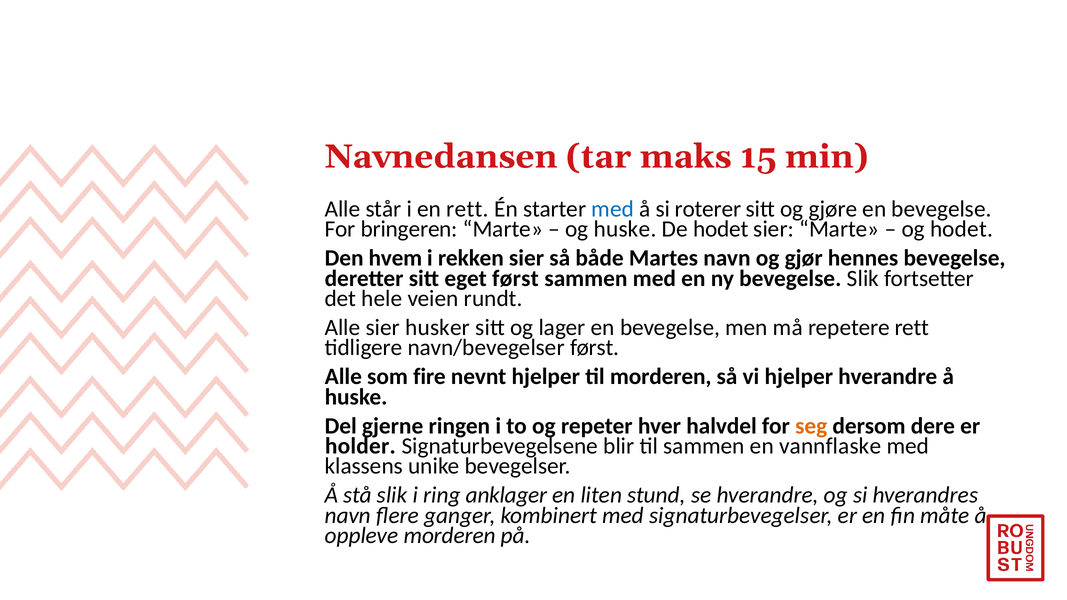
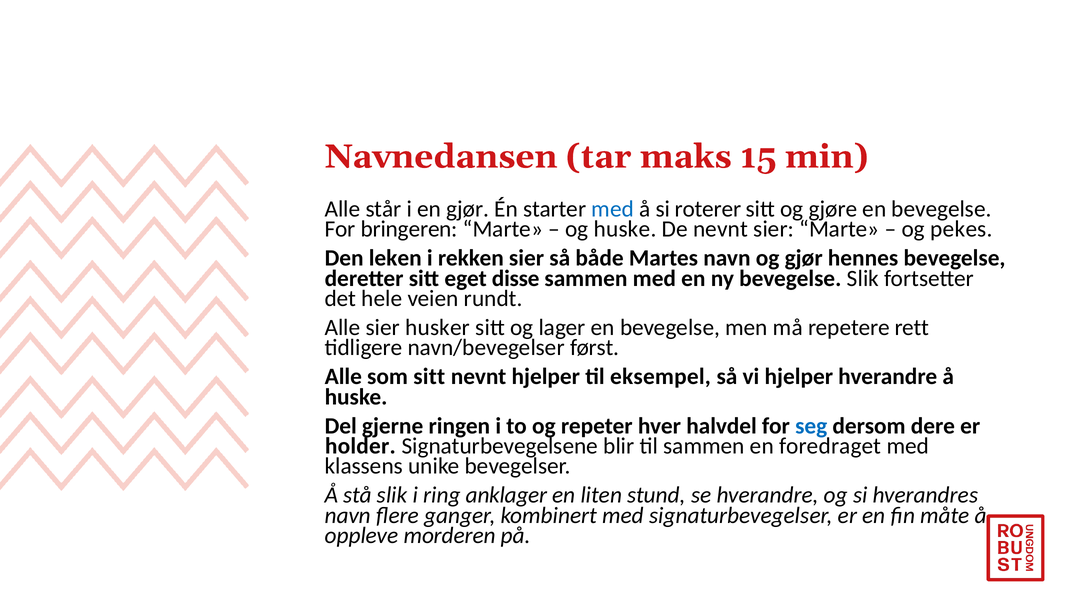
en rett: rett -> gjør
De hodet: hodet -> nevnt
og hodet: hodet -> pekes
hvem: hvem -> leken
eget først: først -> disse
som fire: fire -> sitt
til morderen: morderen -> eksempel
seg colour: orange -> blue
vannflaske: vannflaske -> foredraget
